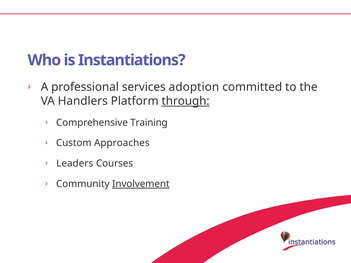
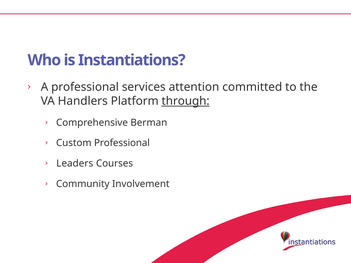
adoption: adoption -> attention
Training: Training -> Berman
Custom Approaches: Approaches -> Professional
Involvement underline: present -> none
